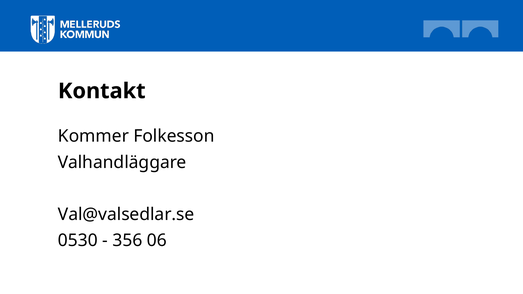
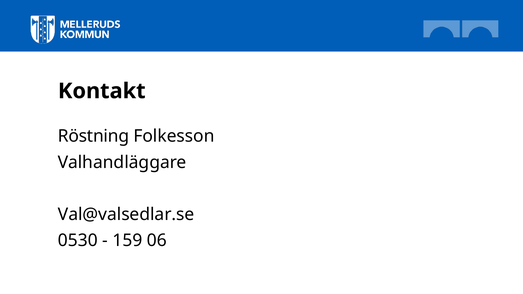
Kommer: Kommer -> Röstning
356: 356 -> 159
